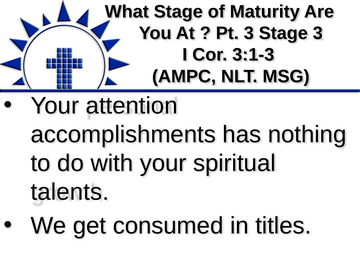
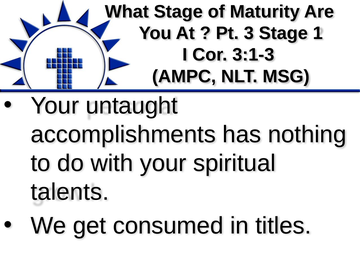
Stage 3: 3 -> 1
attention: attention -> untaught
